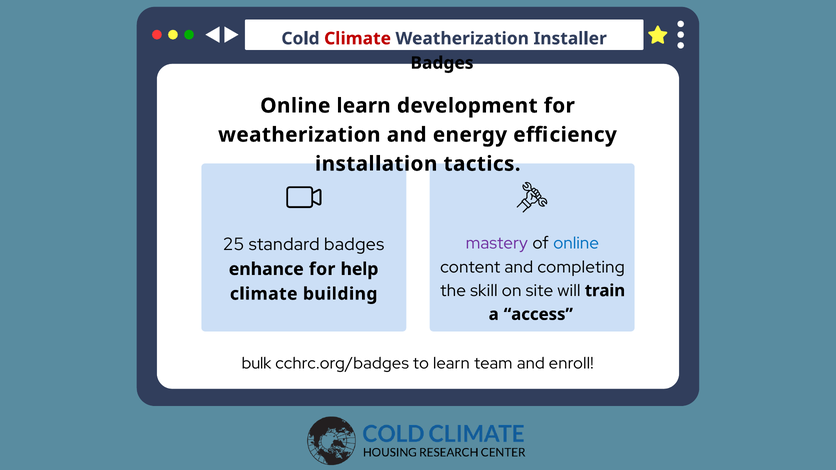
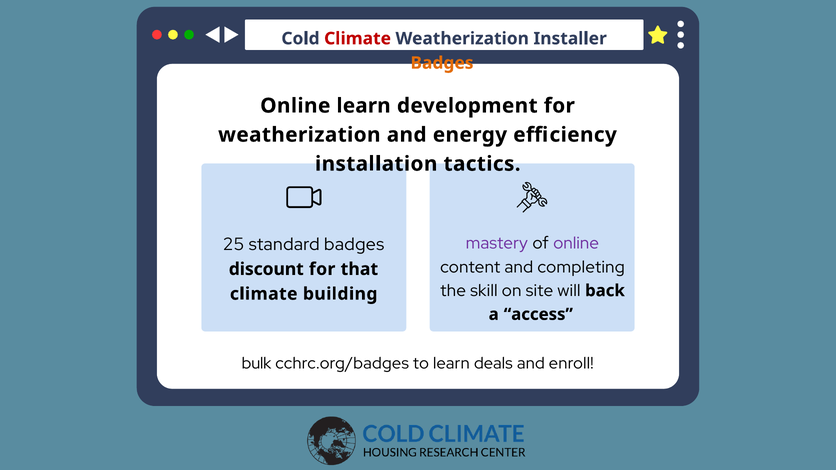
Badges at (442, 63) colour: black -> orange
online at (576, 243) colour: blue -> purple
enhance: enhance -> discount
help: help -> that
train: train -> back
team: team -> deals
